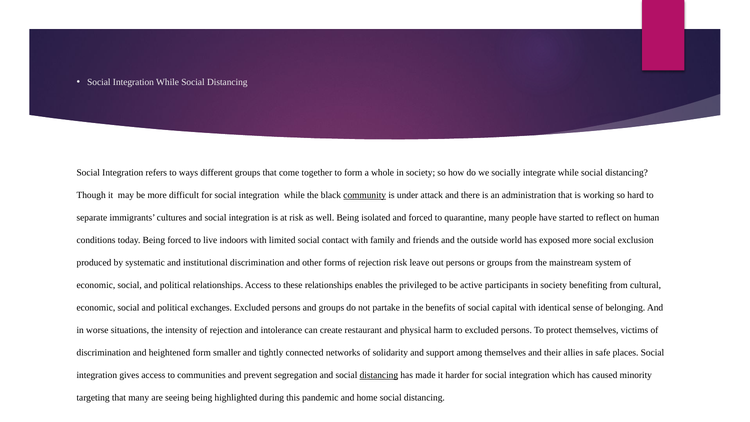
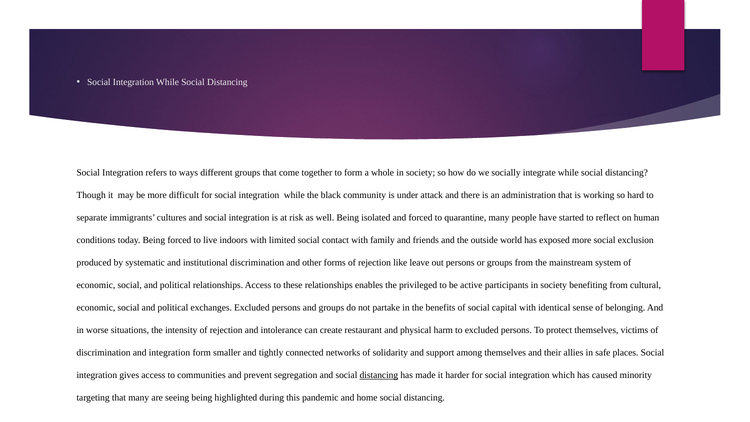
community underline: present -> none
rejection risk: risk -> like
and heightened: heightened -> integration
